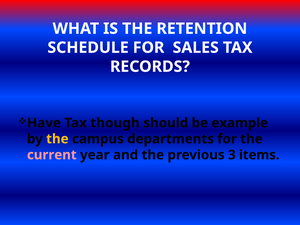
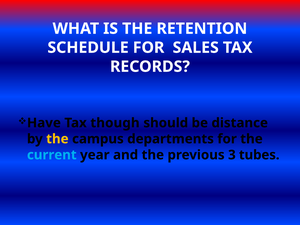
example: example -> distance
current colour: pink -> light blue
items: items -> tubes
